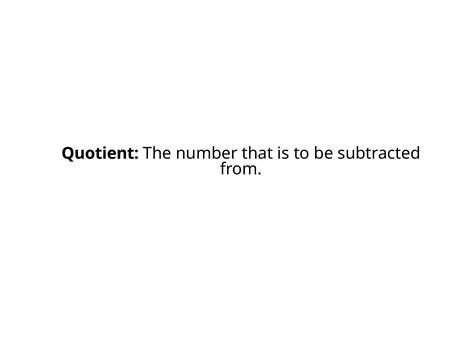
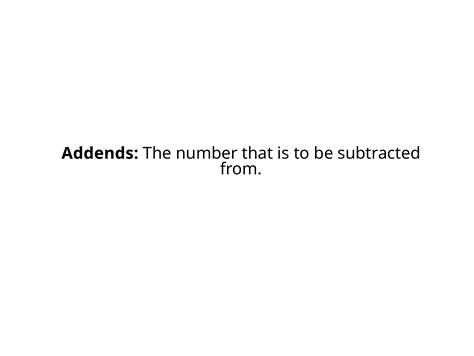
Quotient: Quotient -> Addends
